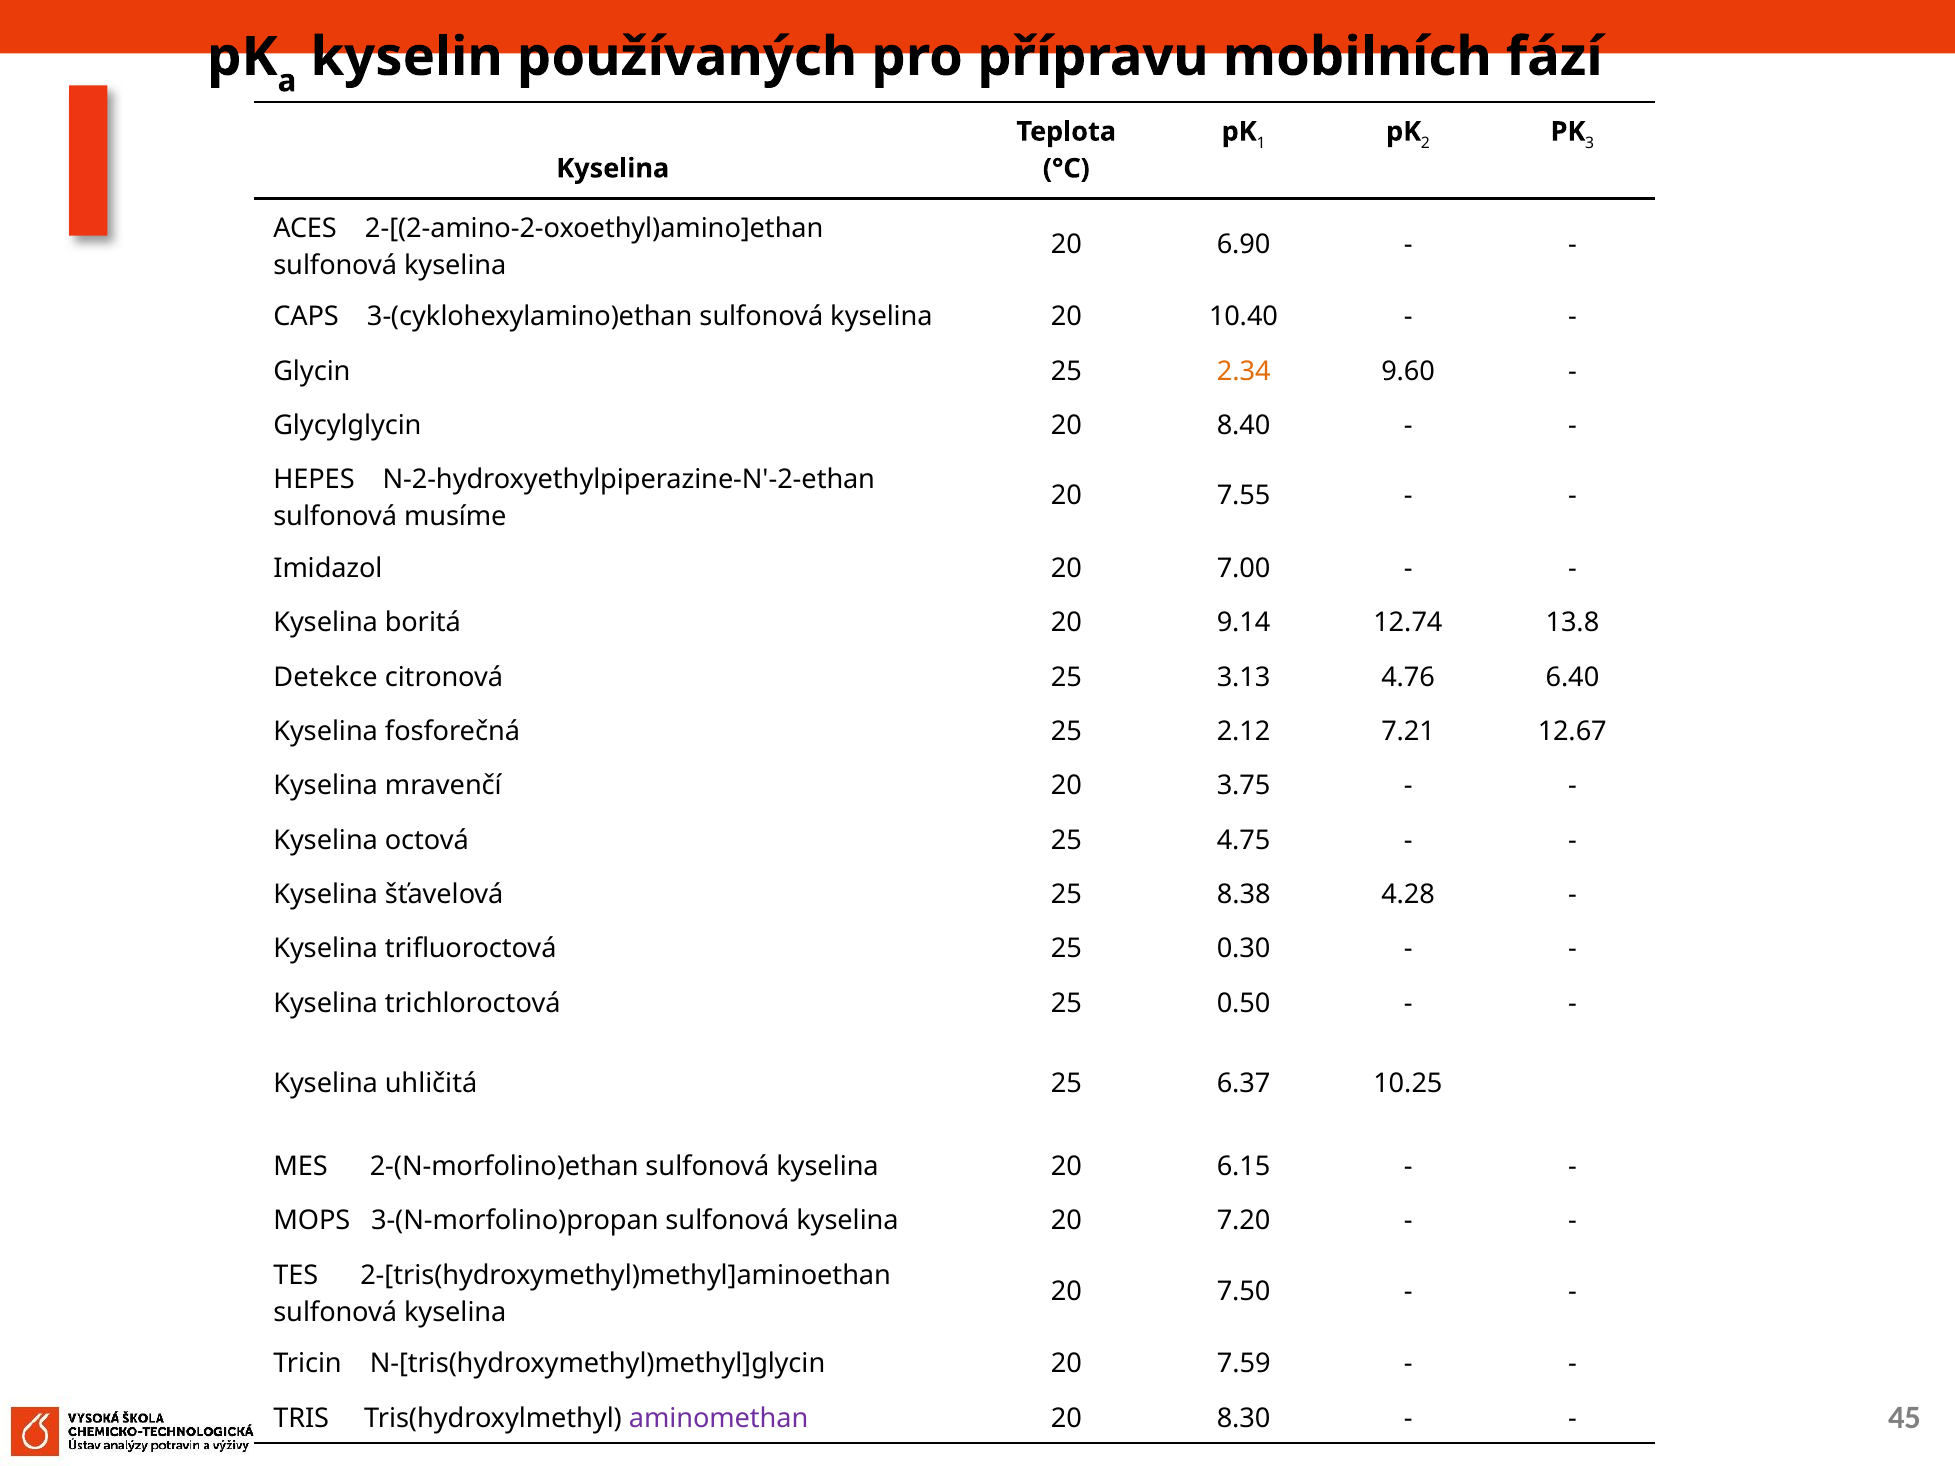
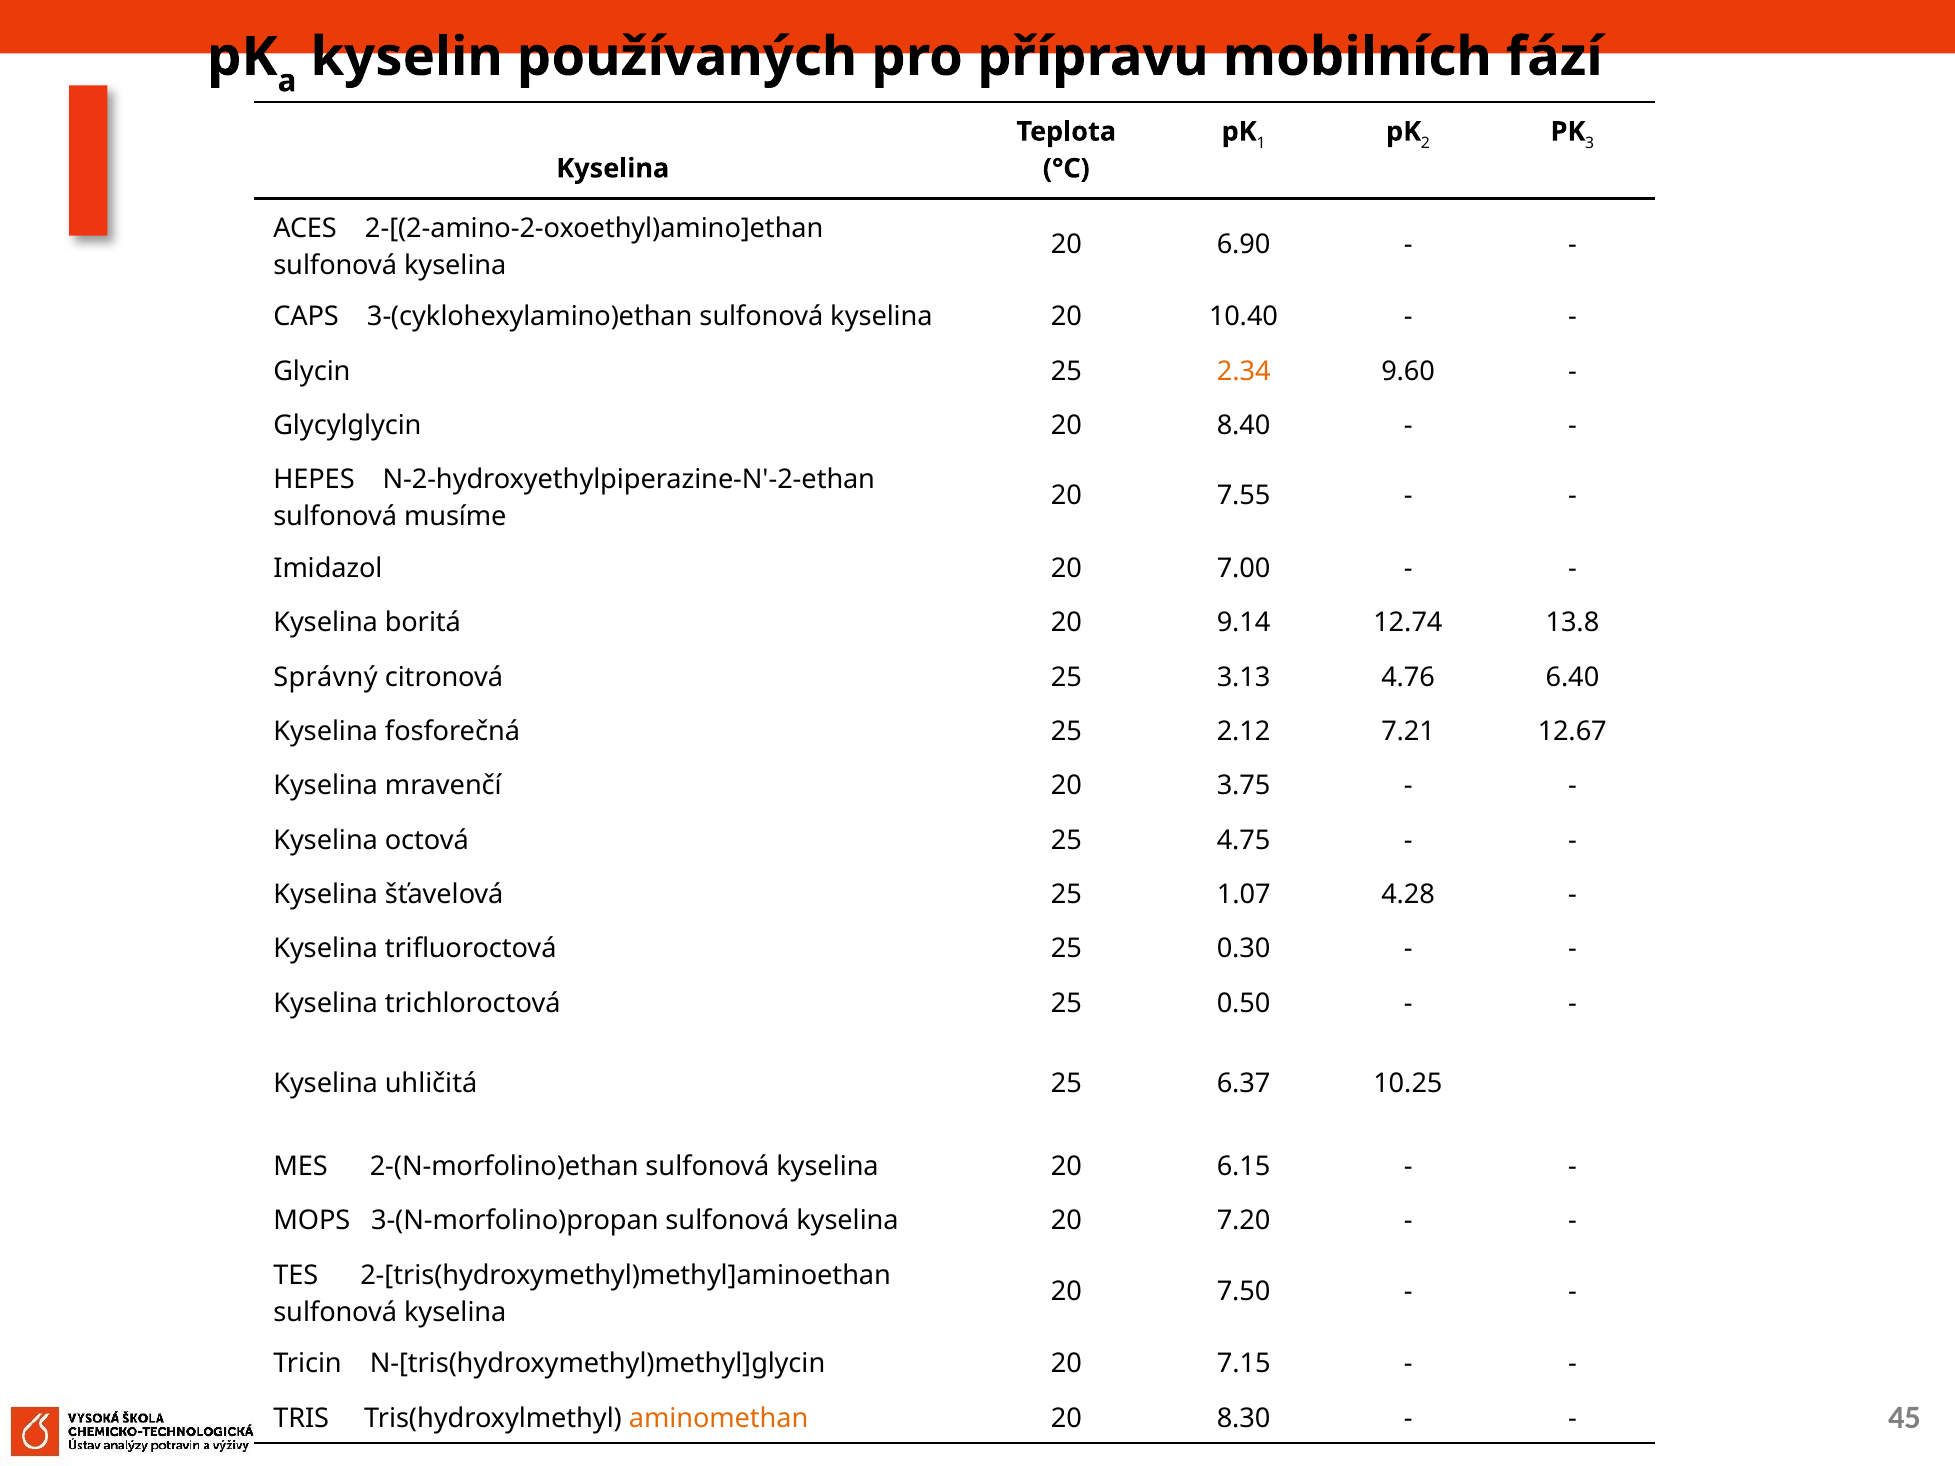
Detekce: Detekce -> Správný
8.38: 8.38 -> 1.07
7.59: 7.59 -> 7.15
aminomethan colour: purple -> orange
